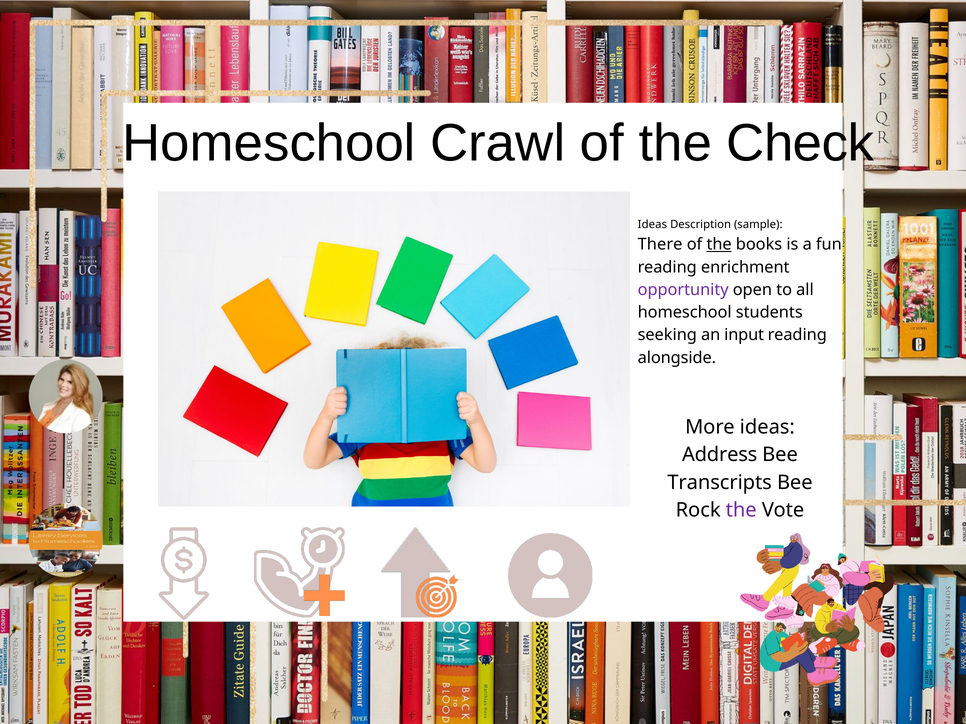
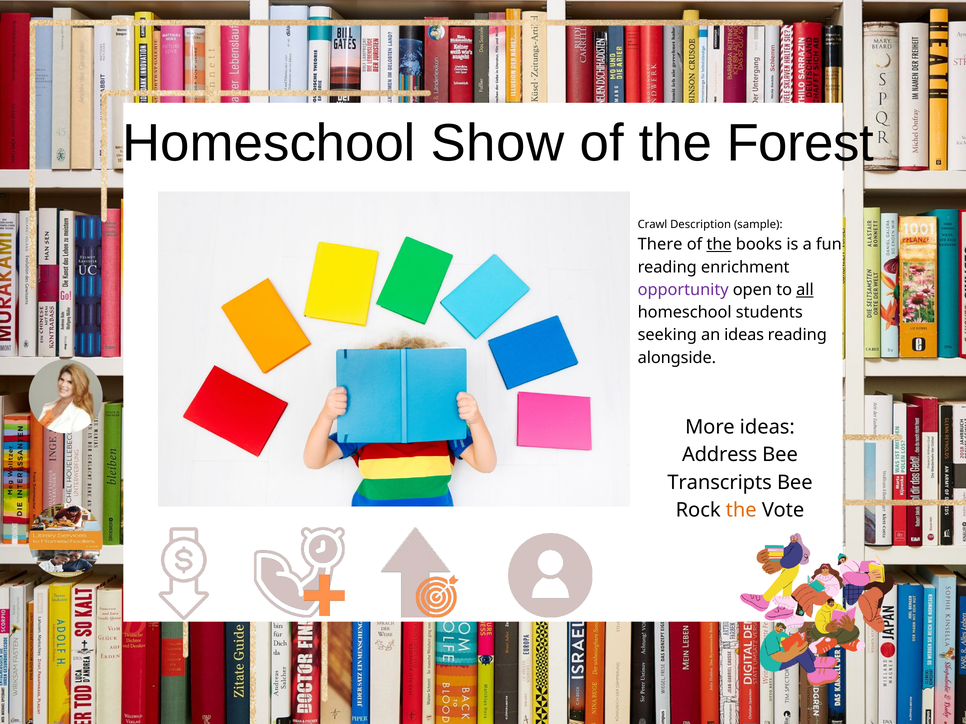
Crawl: Crawl -> Show
Check: Check -> Forest
Ideas at (652, 225): Ideas -> Crawl
all underline: none -> present
an input: input -> ideas
the at (741, 510) colour: purple -> orange
